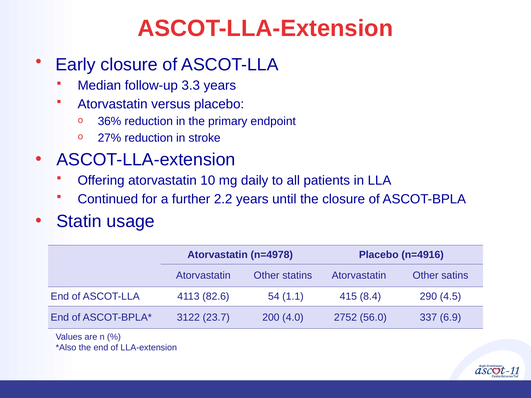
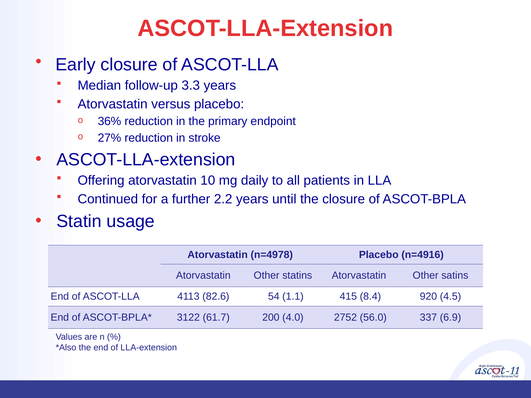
290: 290 -> 920
23.7: 23.7 -> 61.7
